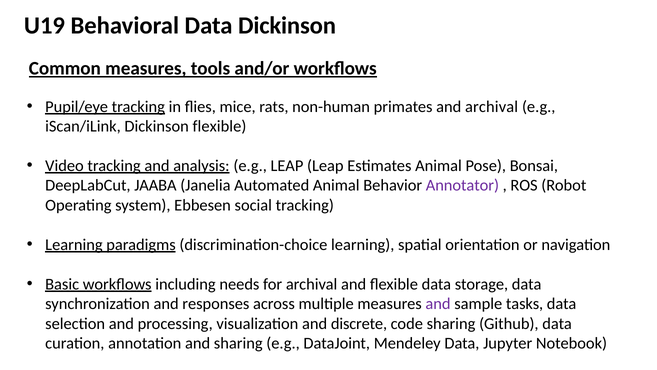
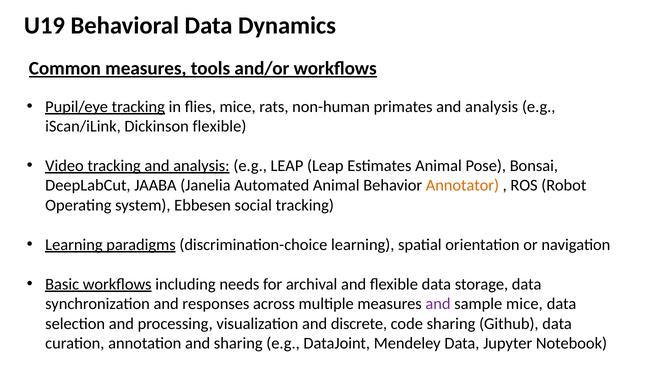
Data Dickinson: Dickinson -> Dynamics
primates and archival: archival -> analysis
Annotator colour: purple -> orange
sample tasks: tasks -> mice
